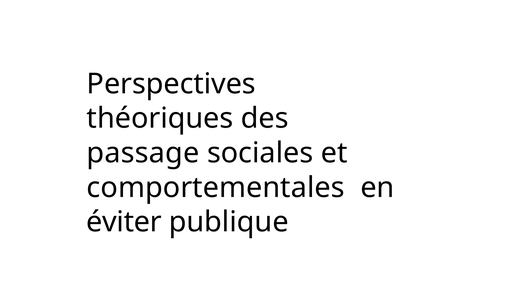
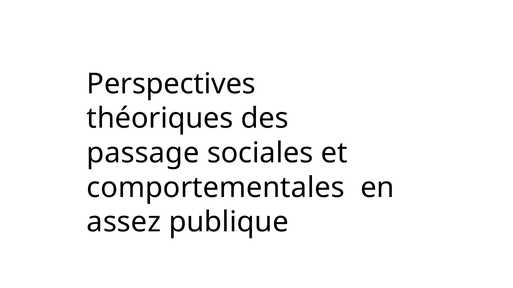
éviter: éviter -> assez
